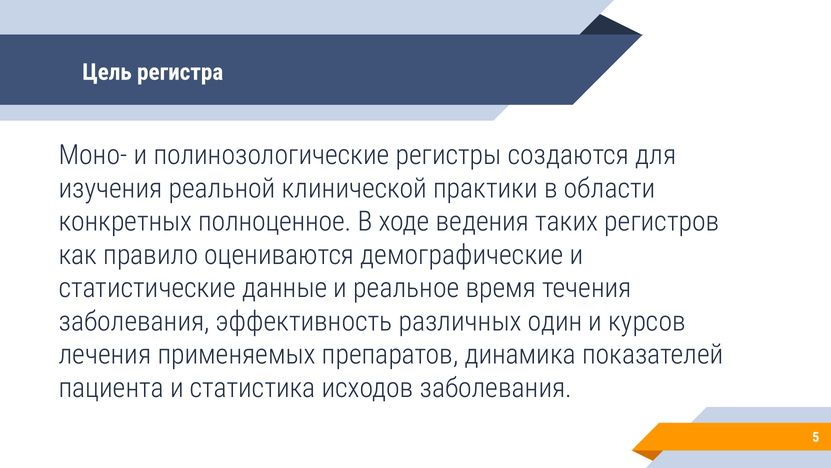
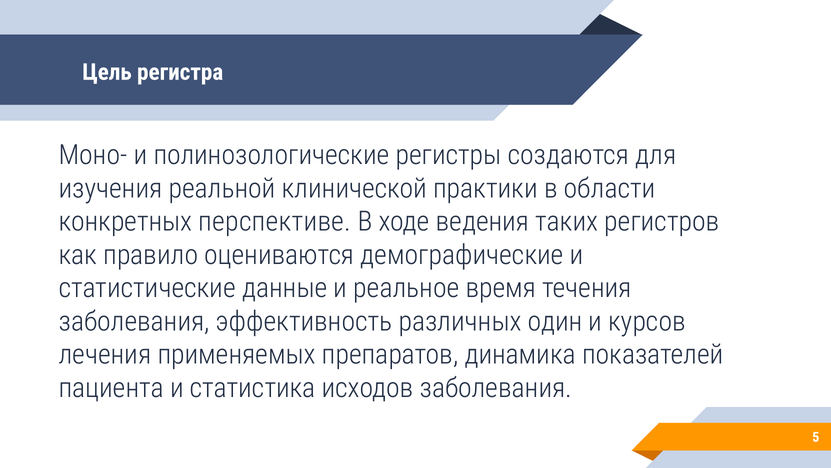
полноценное: полноценное -> перспективе
